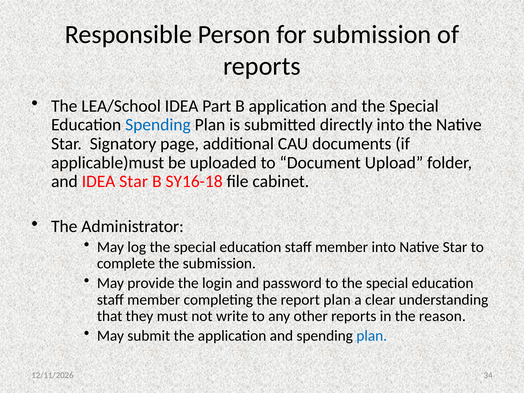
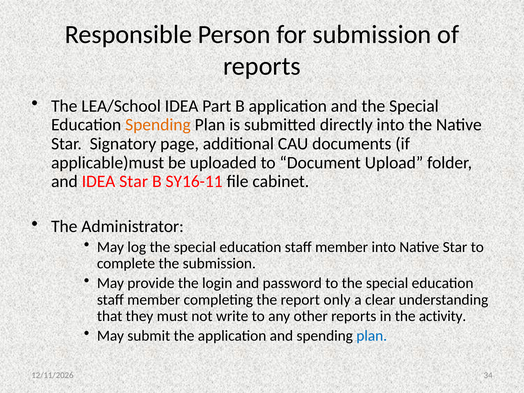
Spending at (158, 125) colour: blue -> orange
SY16-18: SY16-18 -> SY16-11
report plan: plan -> only
reason: reason -> activity
